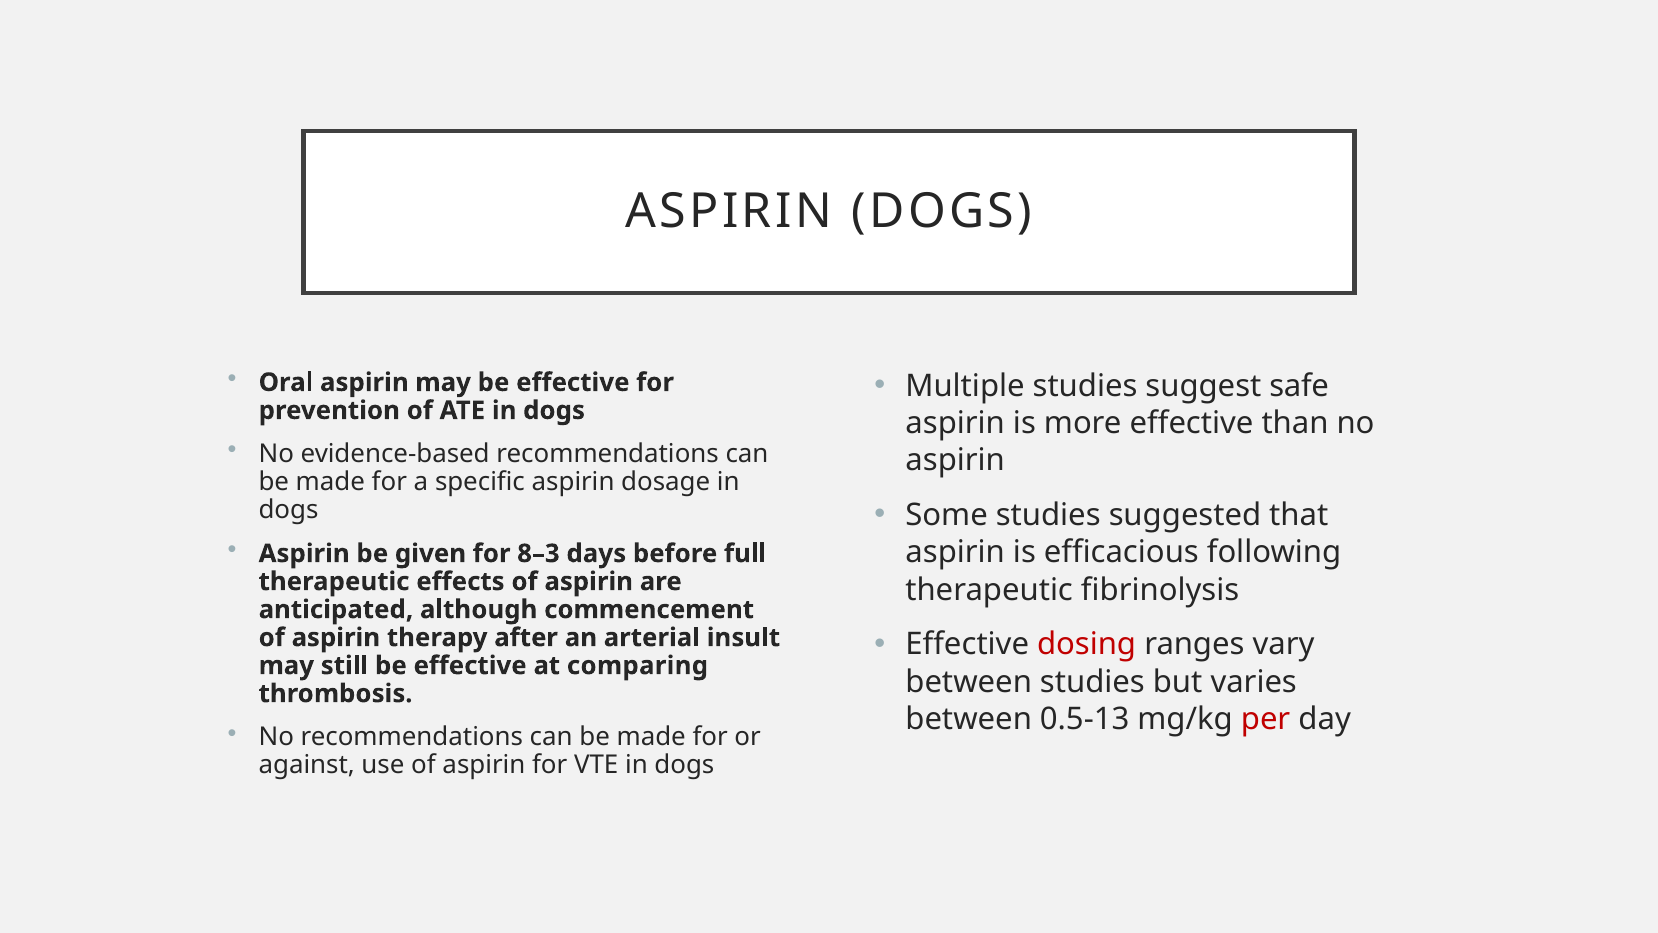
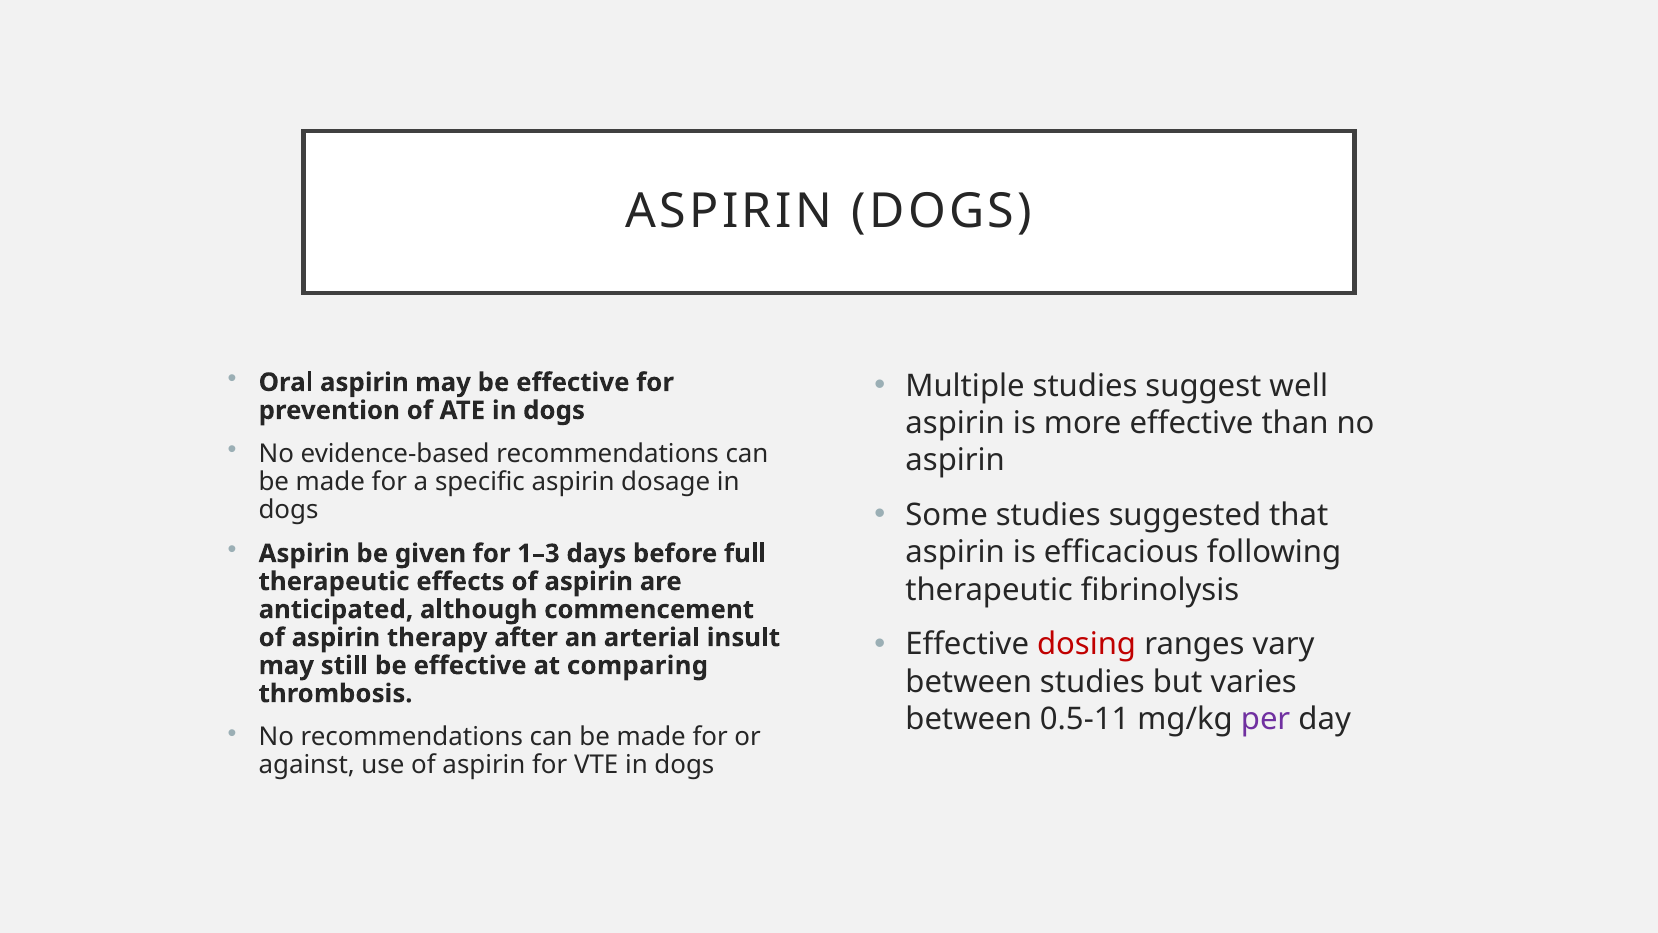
safe: safe -> well
8–3: 8–3 -> 1–3
0.5-13: 0.5-13 -> 0.5-11
per colour: red -> purple
